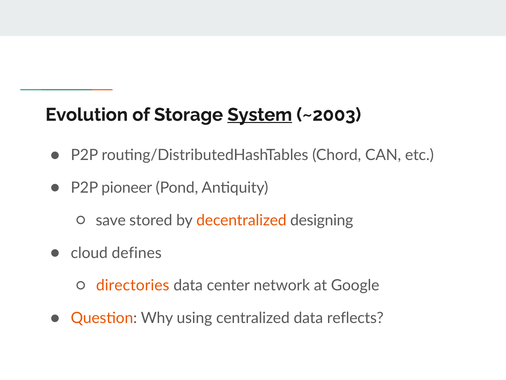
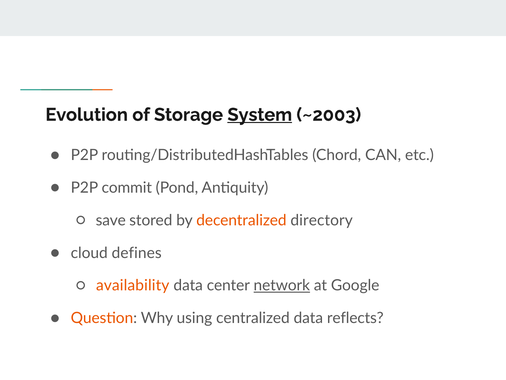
pioneer: pioneer -> commit
designing: designing -> directory
directories: directories -> availability
network underline: none -> present
